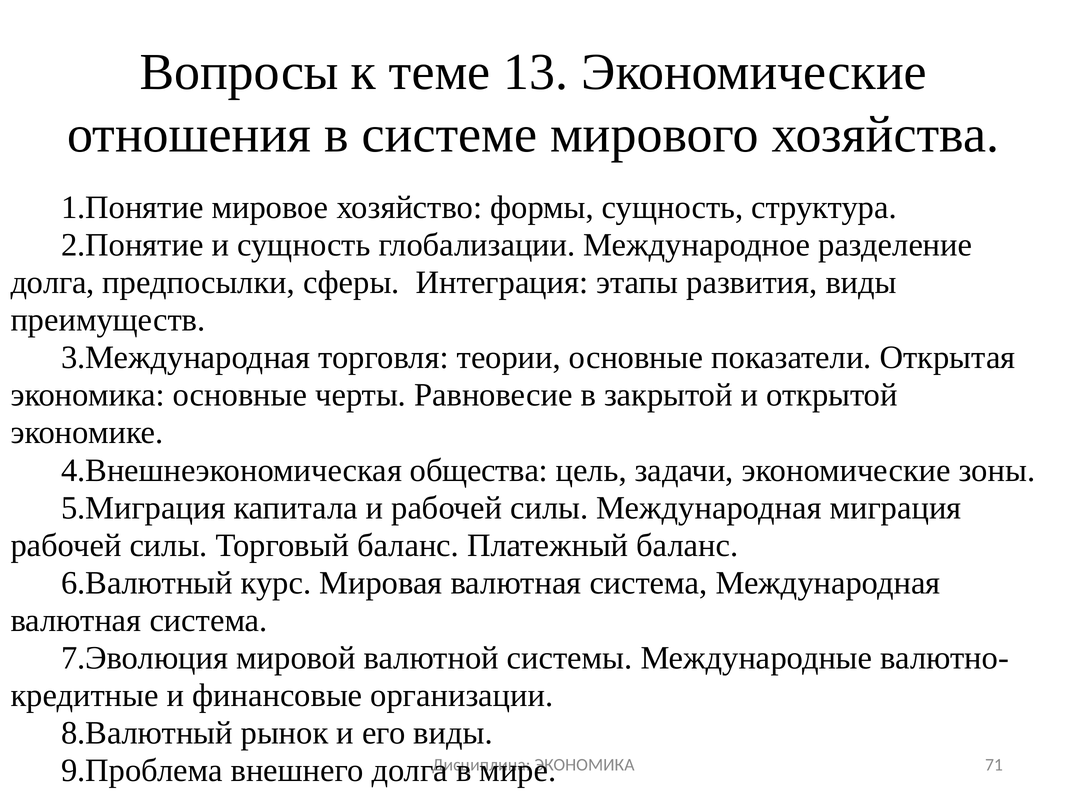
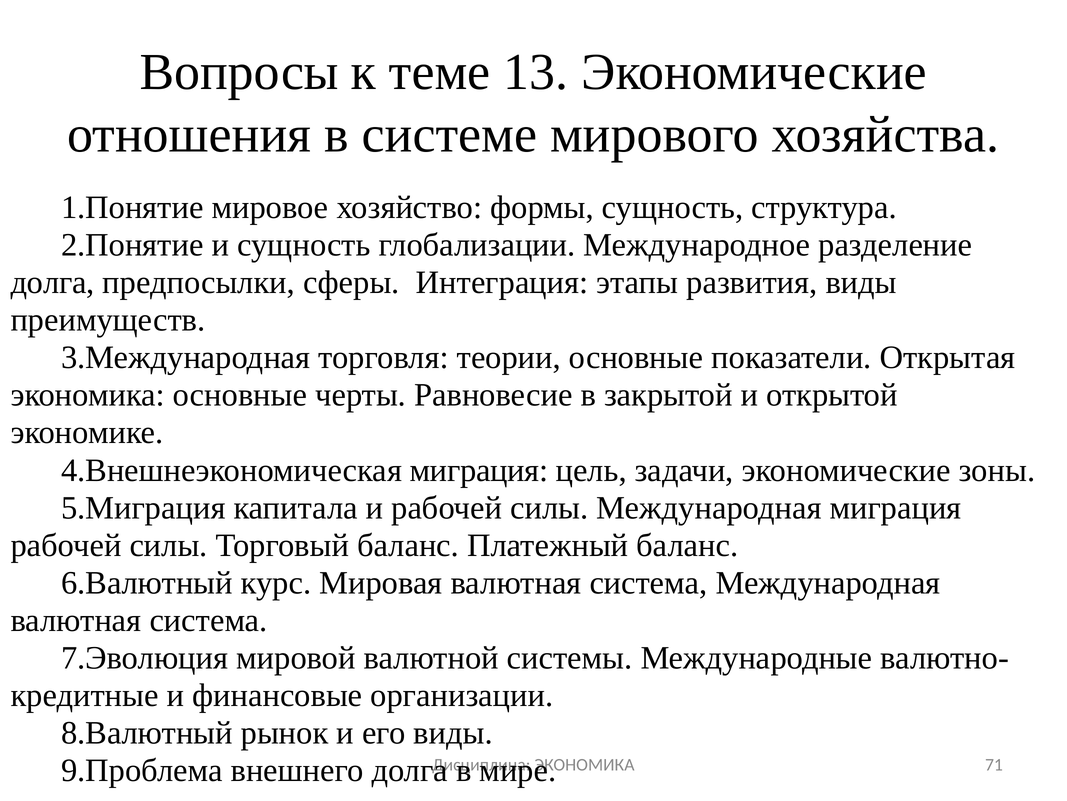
общества at (479, 470): общества -> миграция
